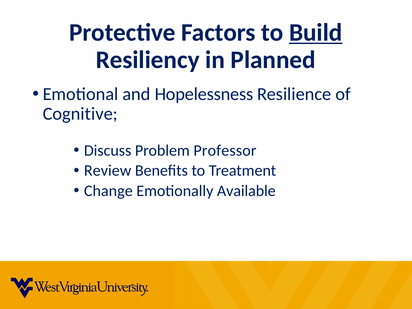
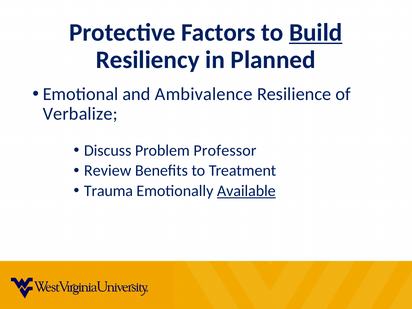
Hopelessness: Hopelessness -> Ambivalence
Cognitive: Cognitive -> Verbalize
Change: Change -> Trauma
Available underline: none -> present
